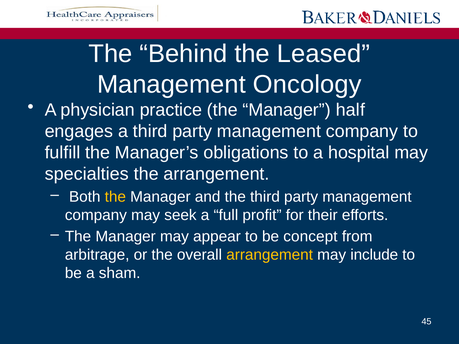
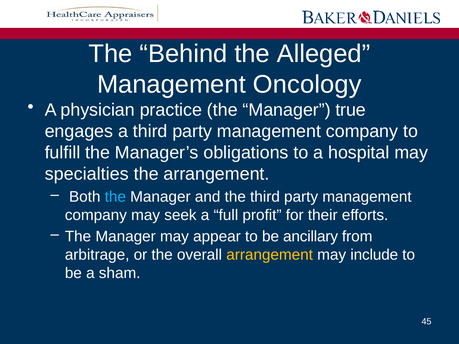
Leased: Leased -> Alleged
half: half -> true
the at (115, 197) colour: yellow -> light blue
concept: concept -> ancillary
